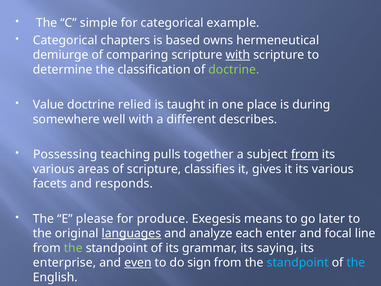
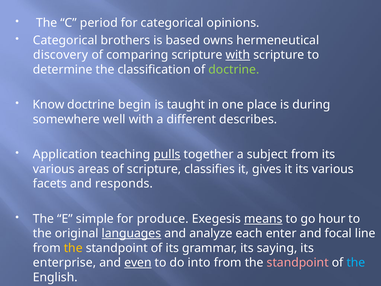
simple: simple -> period
example: example -> opinions
chapters: chapters -> brothers
demiurge: demiurge -> discovery
Value: Value -> Know
relied: relied -> begin
Possessing: Possessing -> Application
pulls underline: none -> present
from at (305, 154) underline: present -> none
please: please -> simple
means underline: none -> present
later: later -> hour
the at (73, 248) colour: light green -> yellow
sign: sign -> into
standpoint at (298, 262) colour: light blue -> pink
